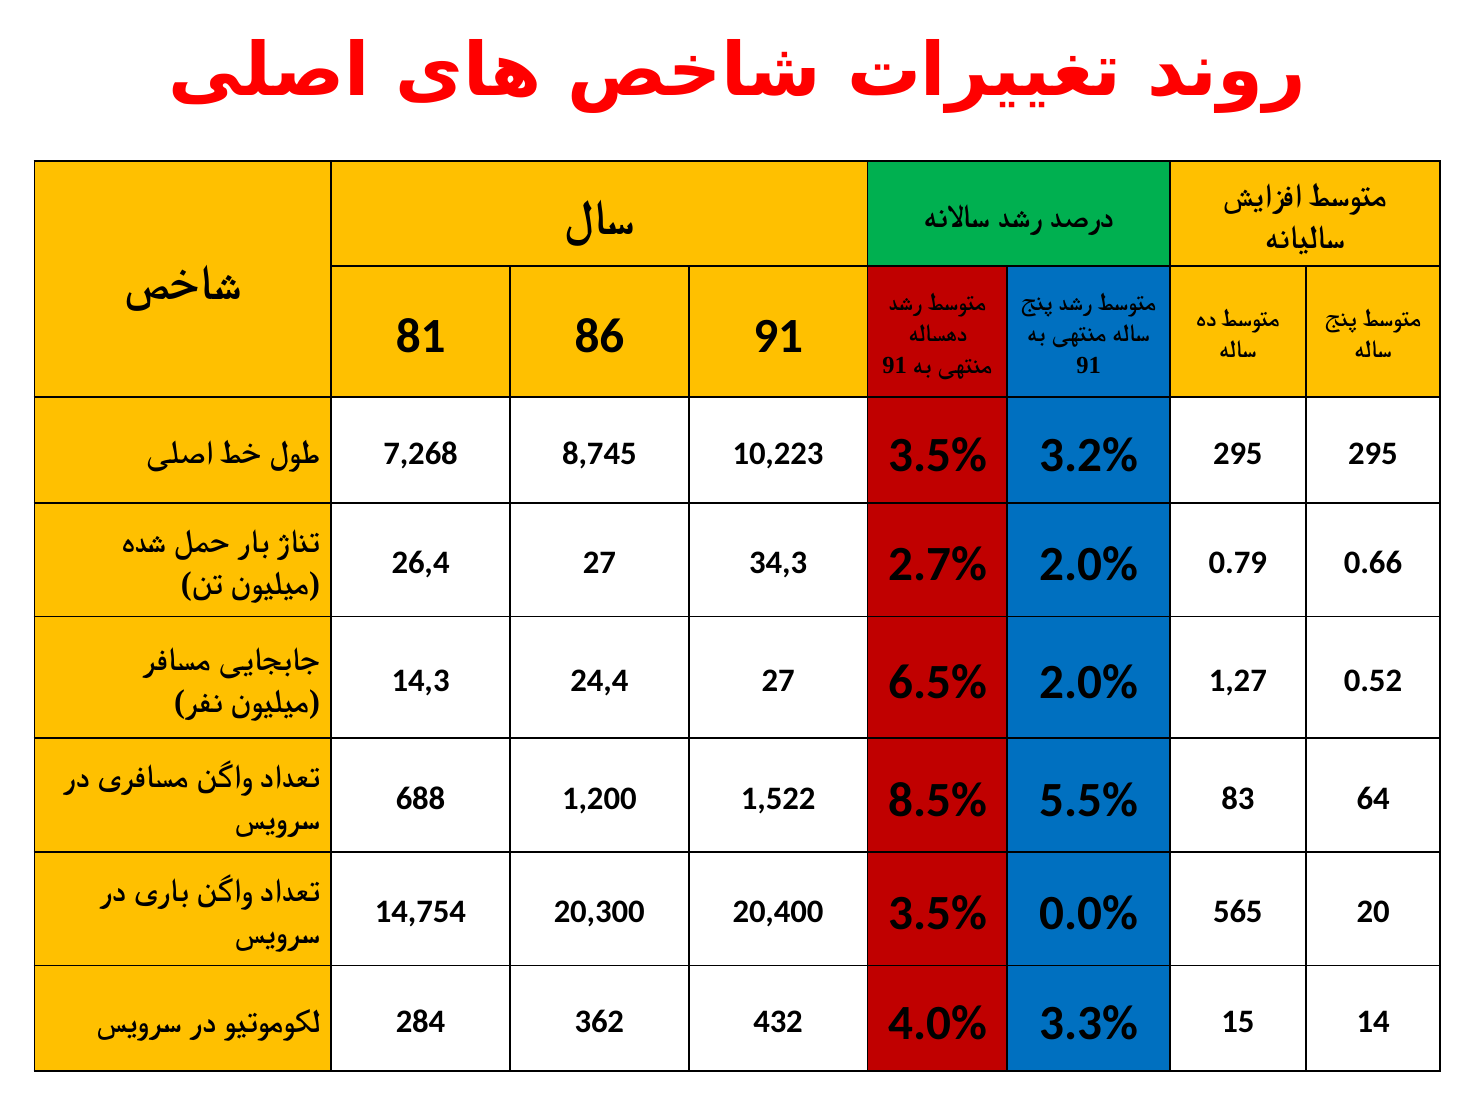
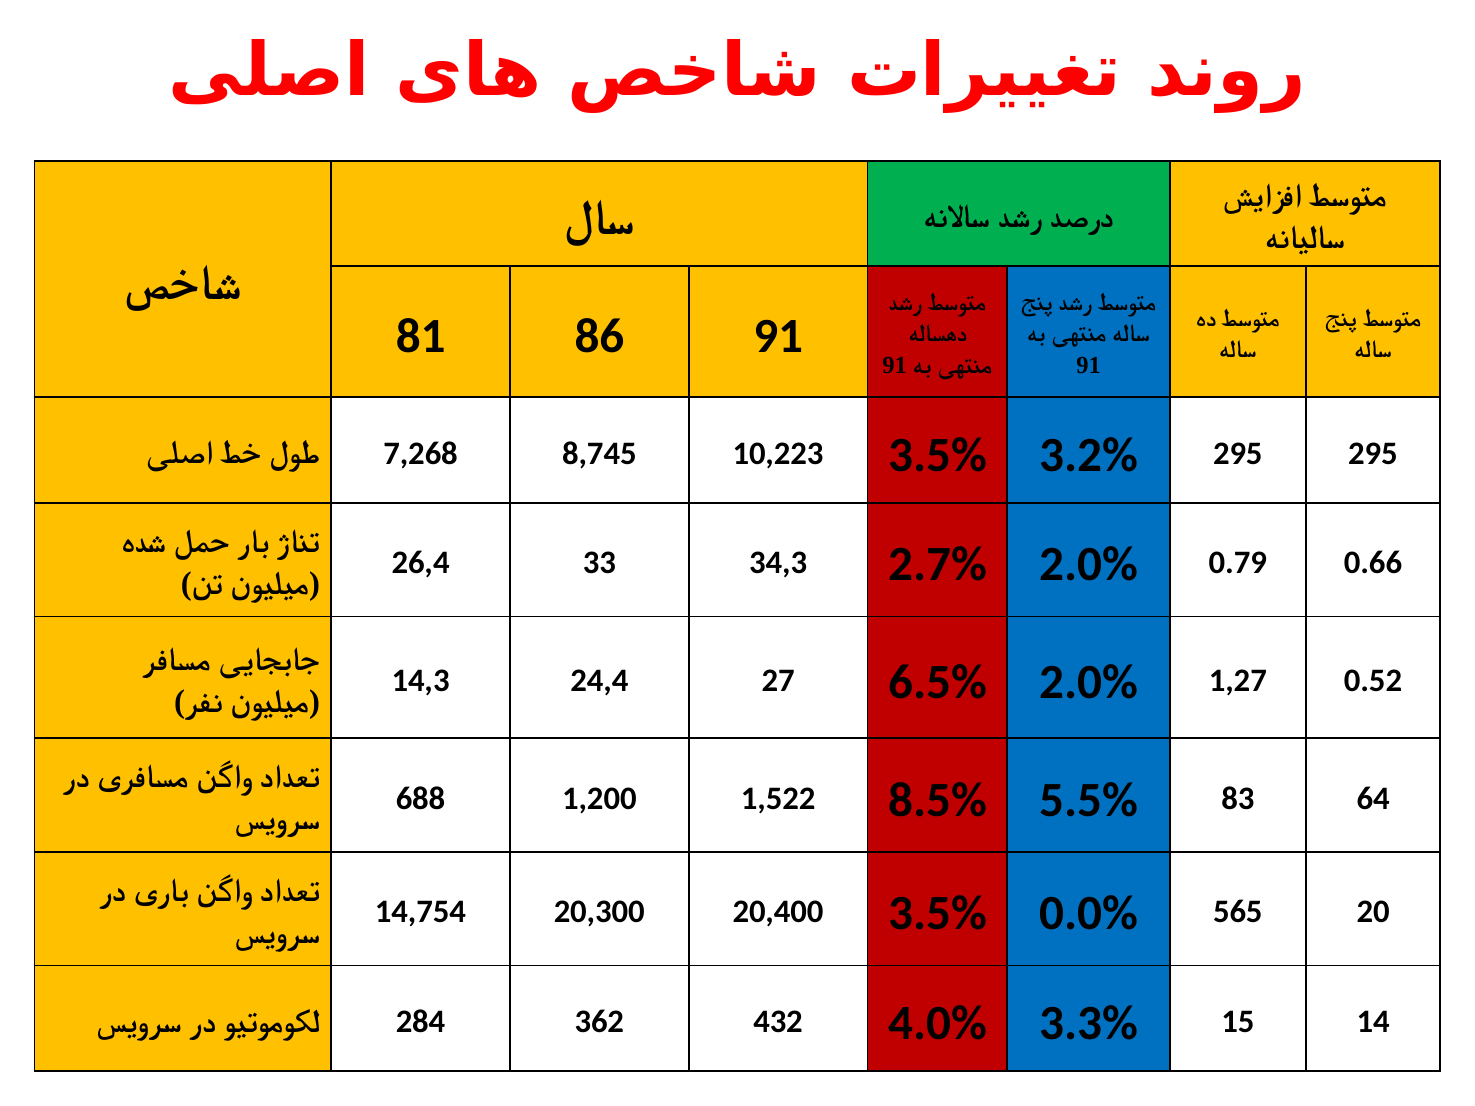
26,4 27: 27 -> 33
